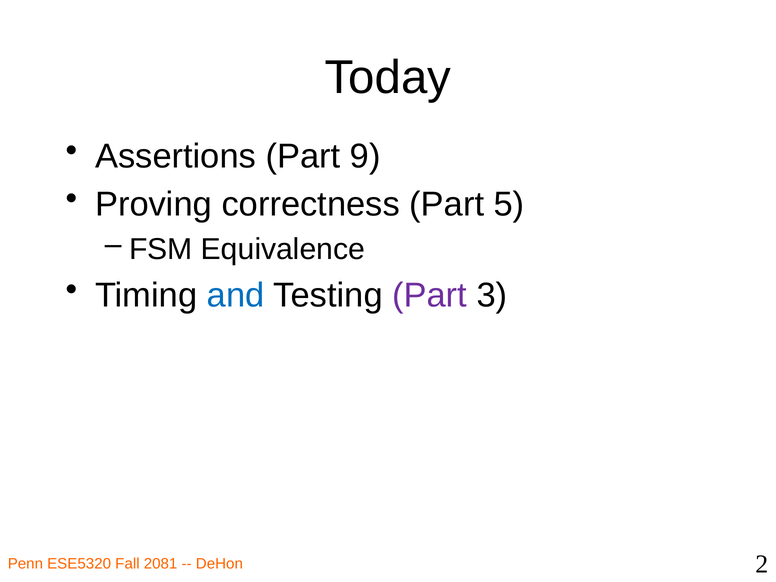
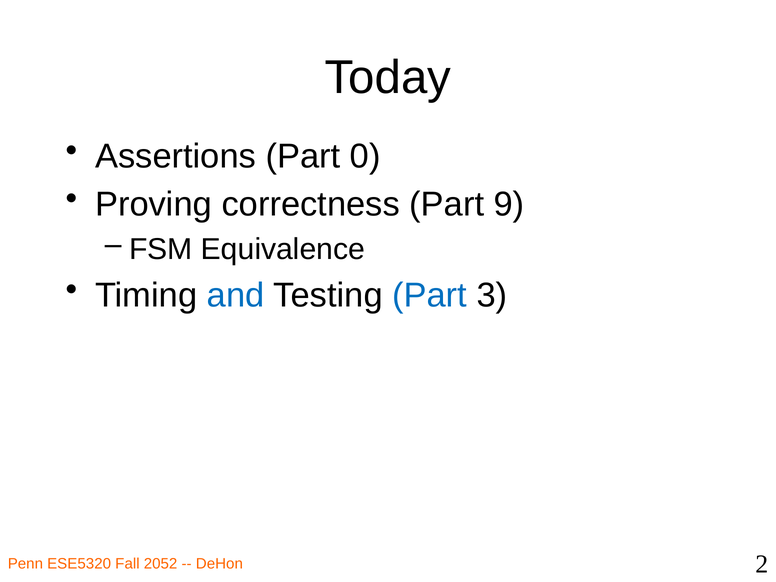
9: 9 -> 0
5: 5 -> 9
Part at (430, 295) colour: purple -> blue
2081: 2081 -> 2052
